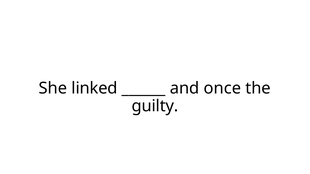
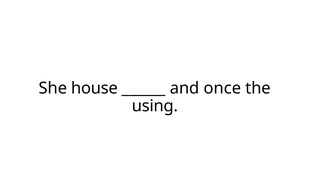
linked: linked -> house
guilty: guilty -> using
